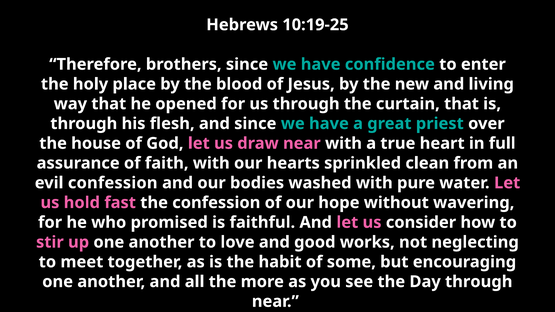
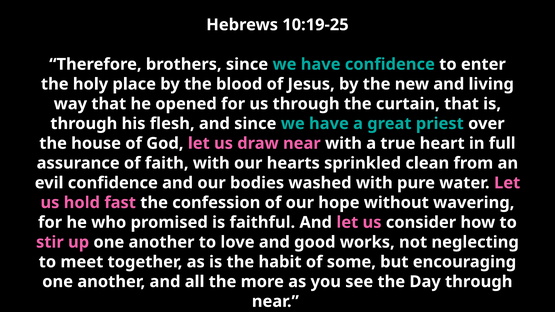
evil confession: confession -> confidence
